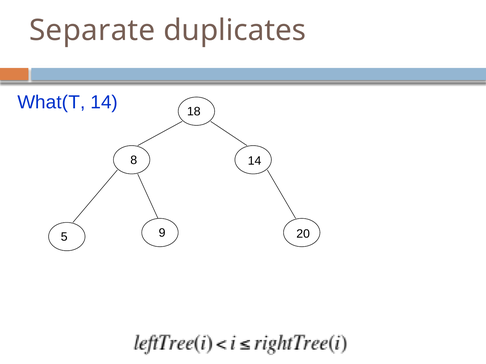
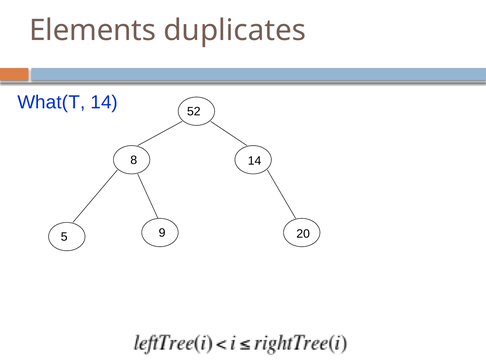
Separate: Separate -> Elements
18: 18 -> 52
